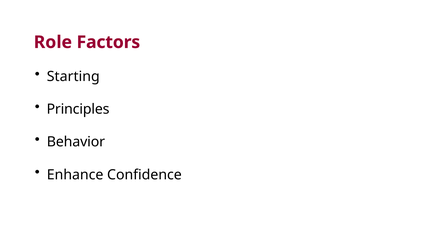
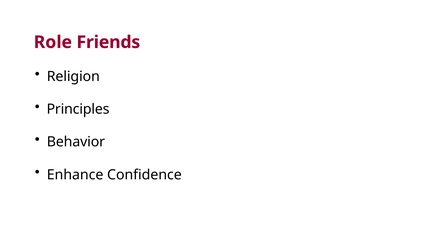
Factors: Factors -> Friends
Starting: Starting -> Religion
